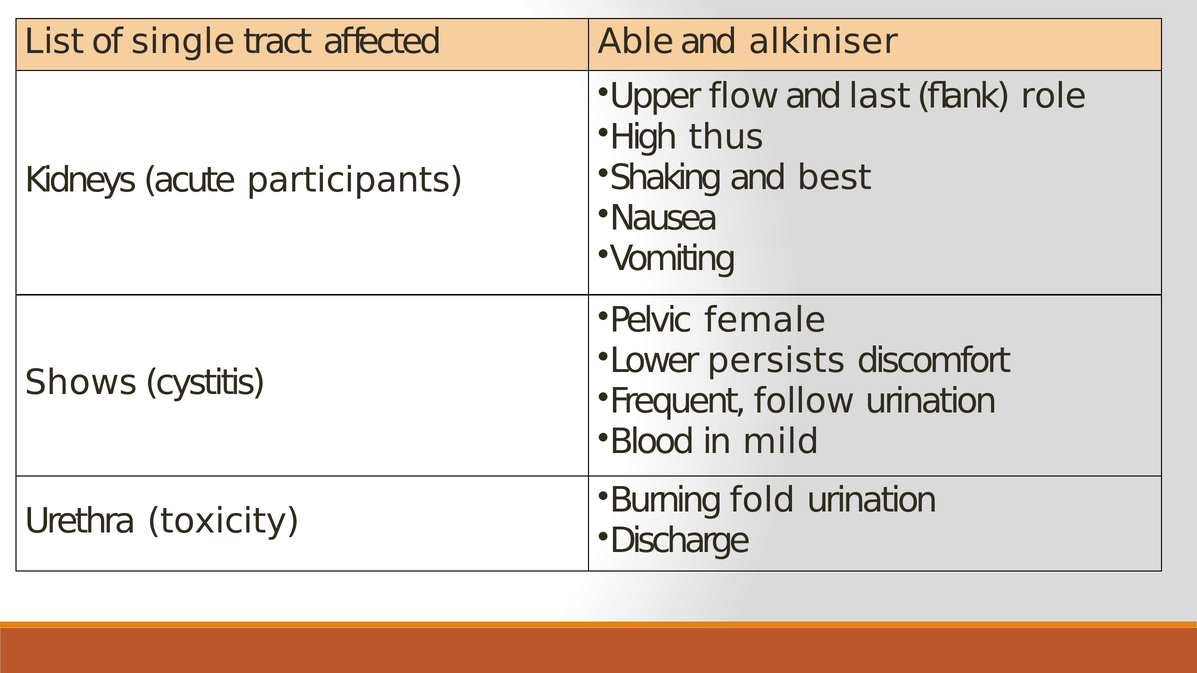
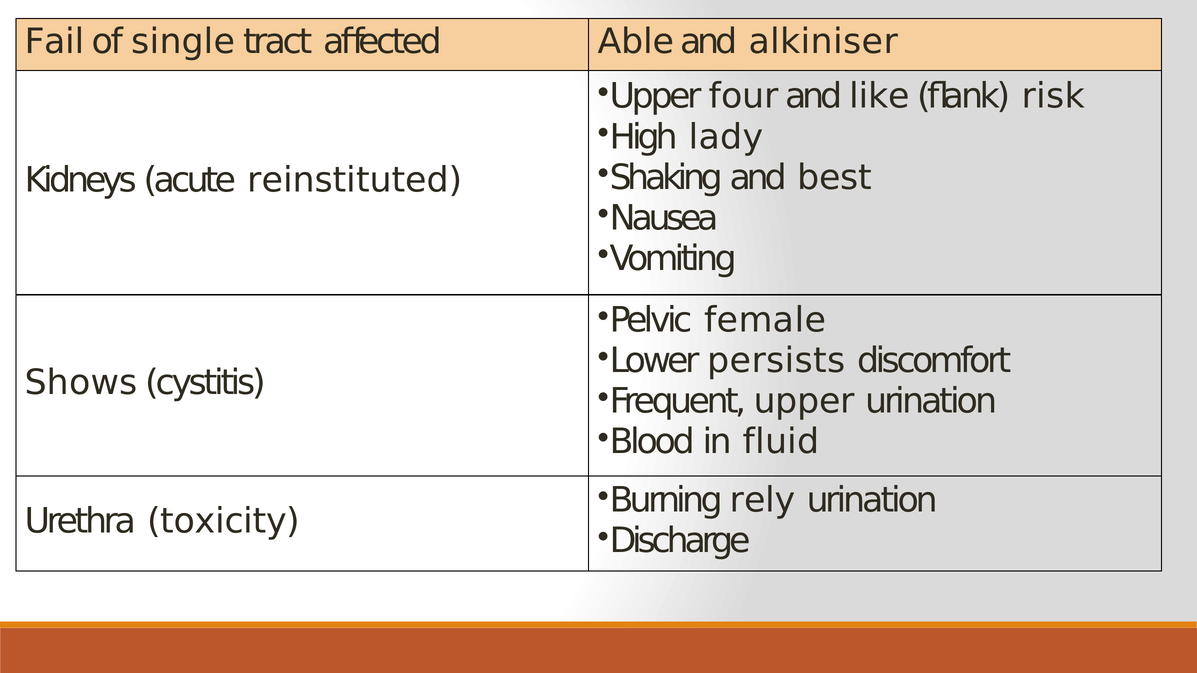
List: List -> Fail
flow: flow -> four
last: last -> like
role: role -> risk
thus: thus -> lady
participants: participants -> reinstituted
Frequent follow: follow -> upper
mild: mild -> fluid
fold: fold -> rely
